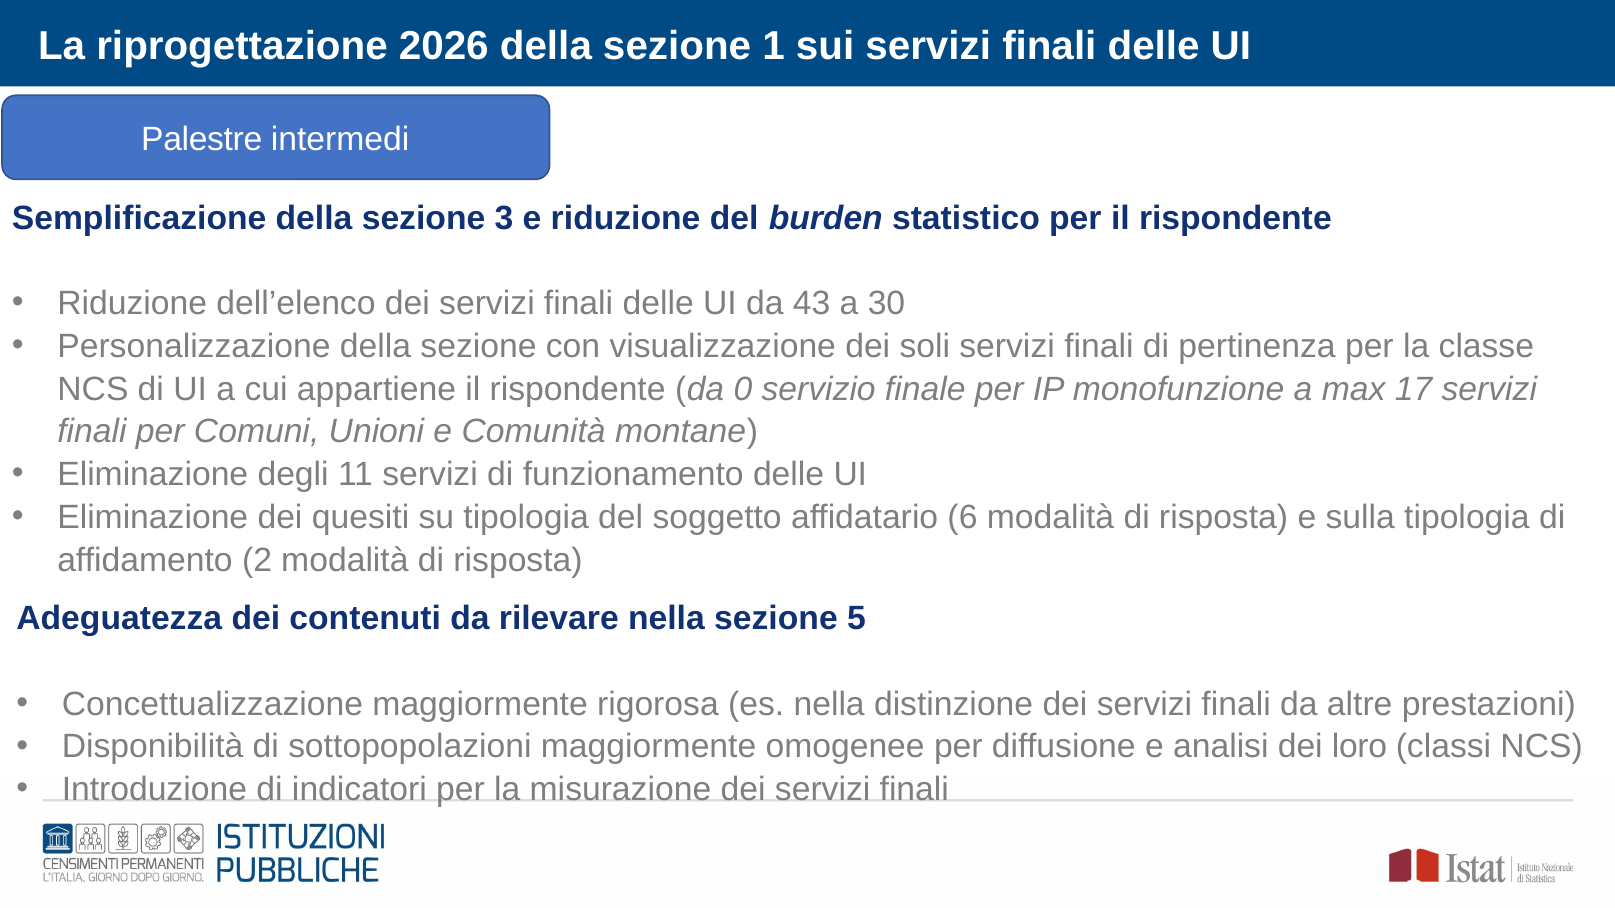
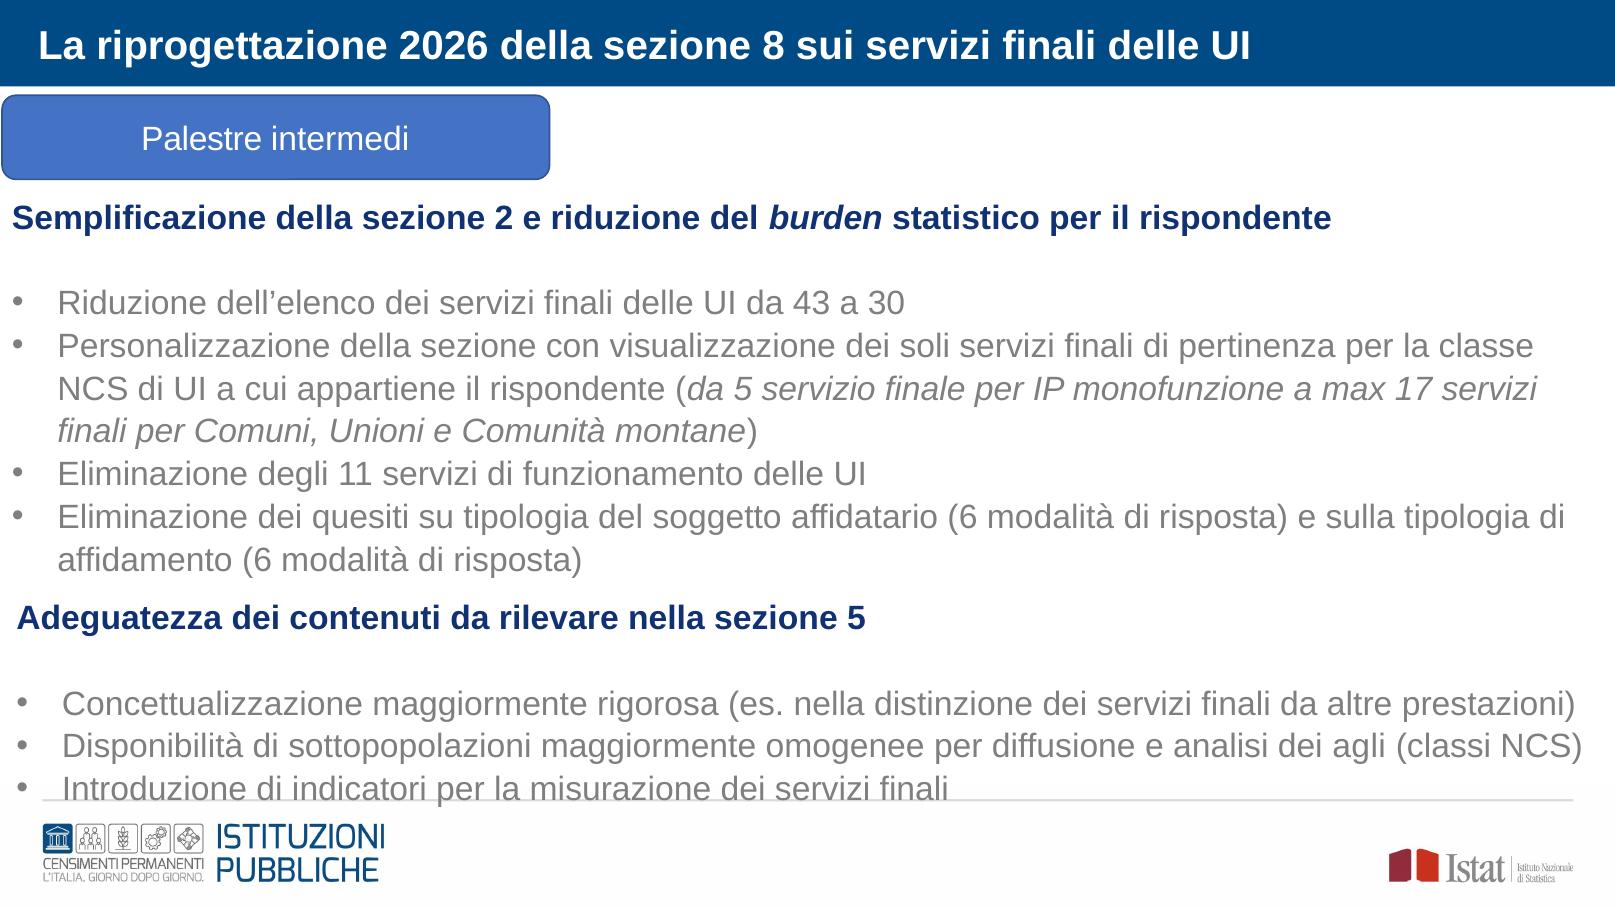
1: 1 -> 8
3: 3 -> 2
da 0: 0 -> 5
affidamento 2: 2 -> 6
loro: loro -> agli
